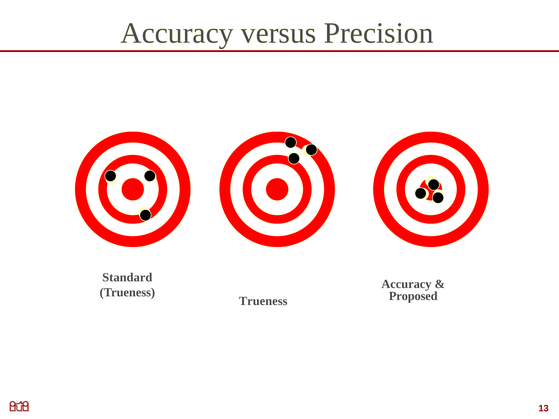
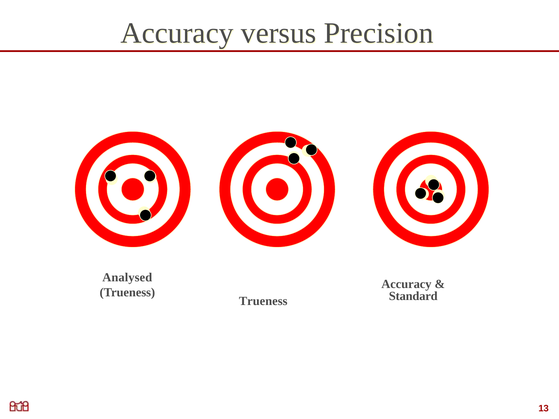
Standard: Standard -> Analysed
Proposed: Proposed -> Standard
